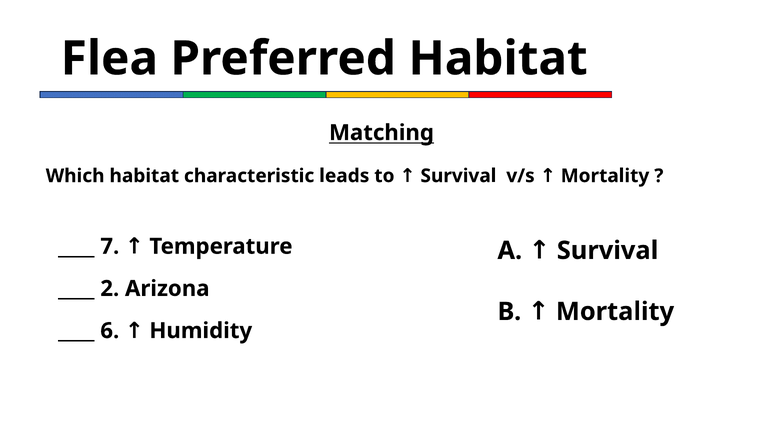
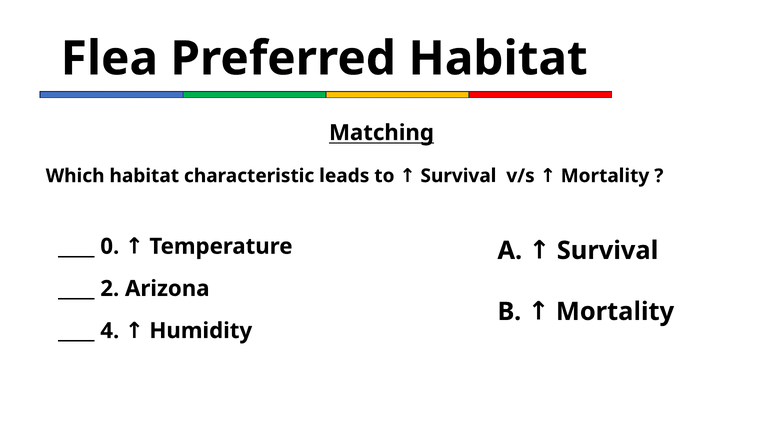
7: 7 -> 0
6: 6 -> 4
